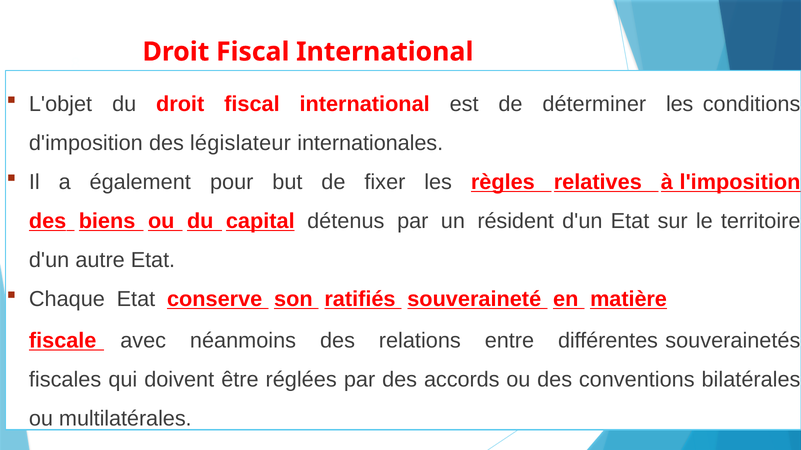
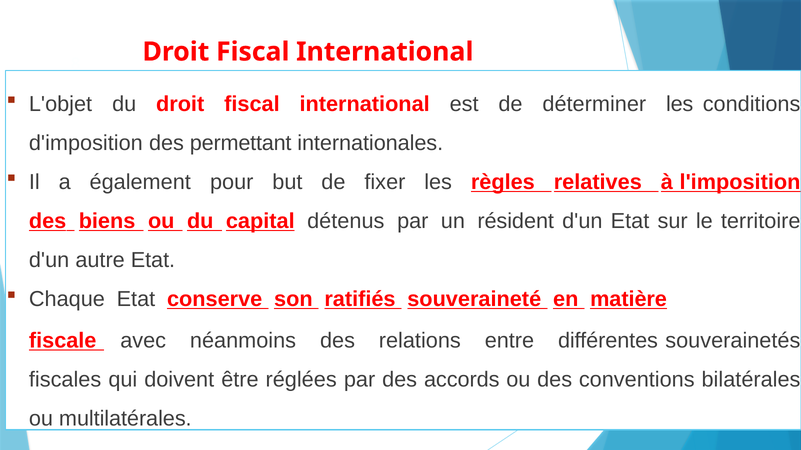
législateur: législateur -> permettant
